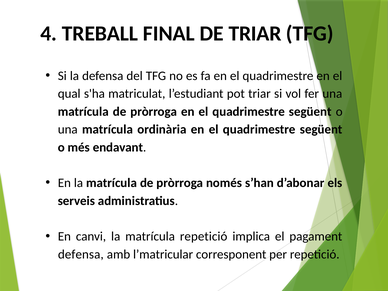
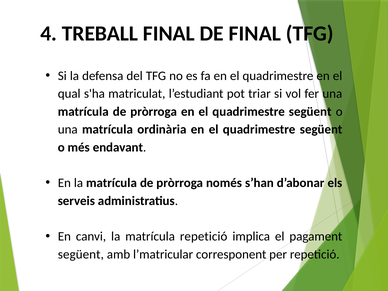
DE TRIAR: TRIAR -> FINAL
defensa at (81, 254): defensa -> següent
